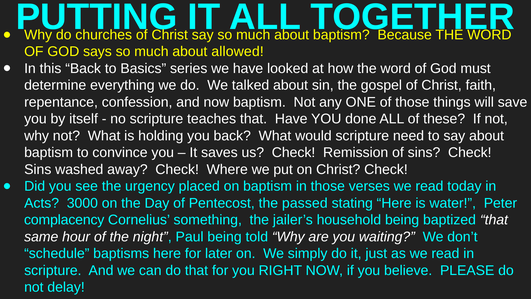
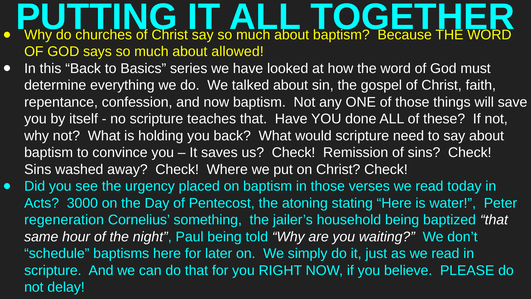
passed: passed -> atoning
complacency: complacency -> regeneration
